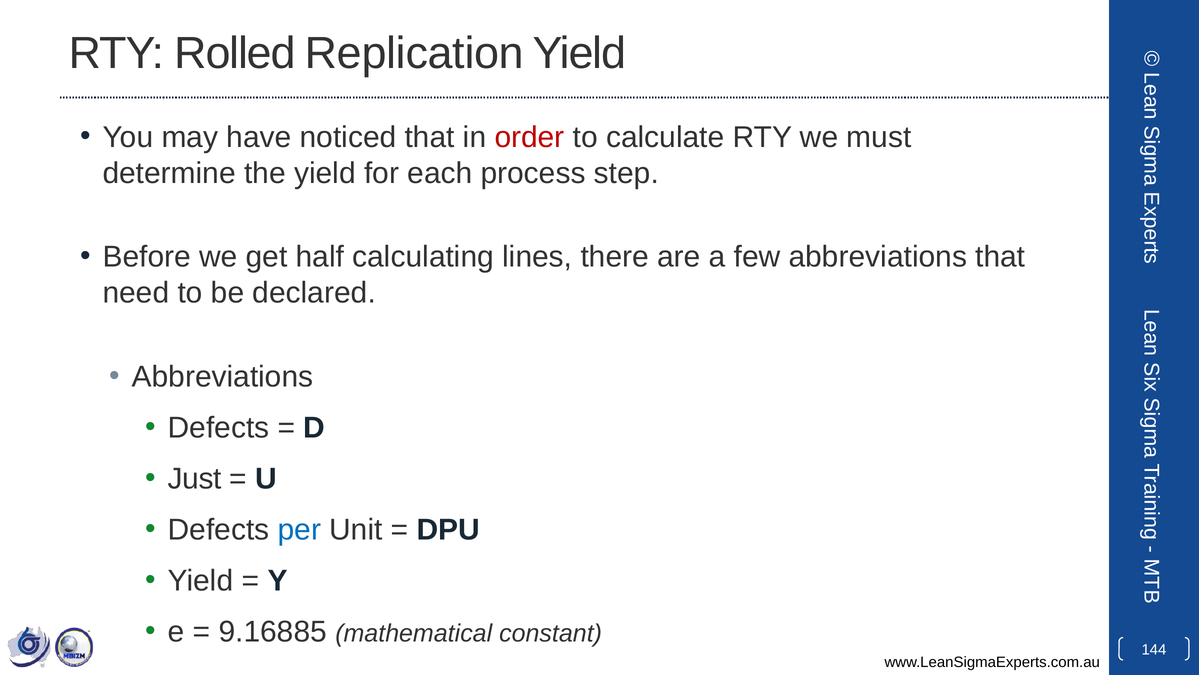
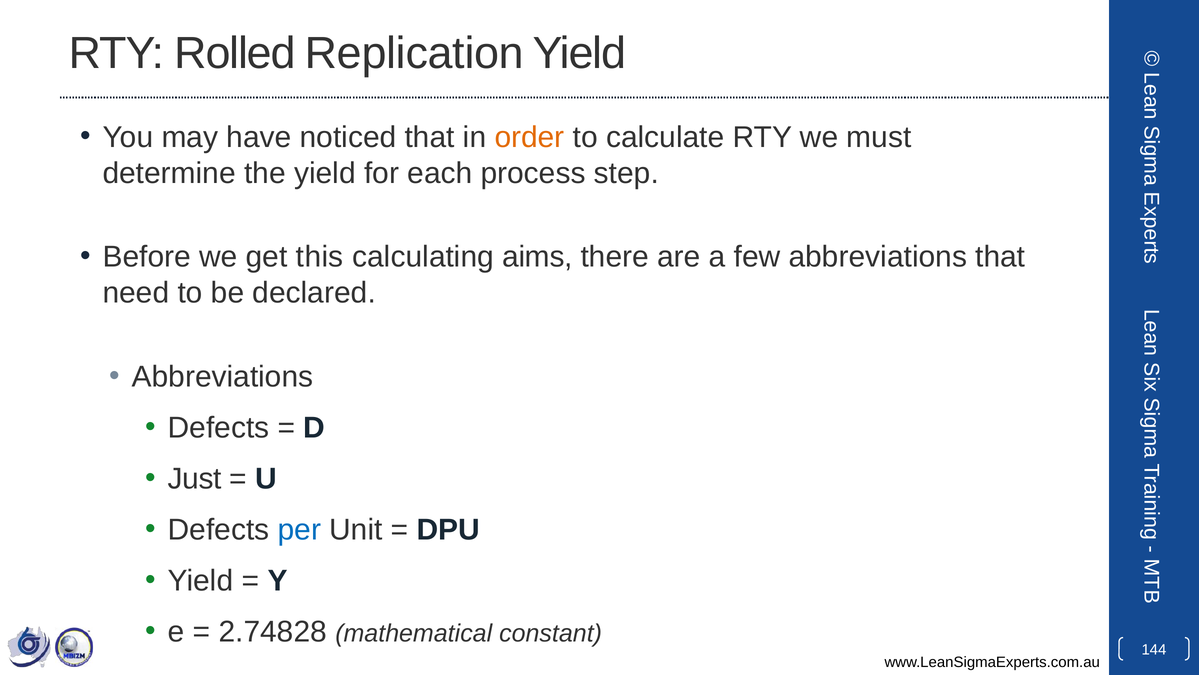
order colour: red -> orange
half: half -> this
lines: lines -> aims
9.16885: 9.16885 -> 2.74828
